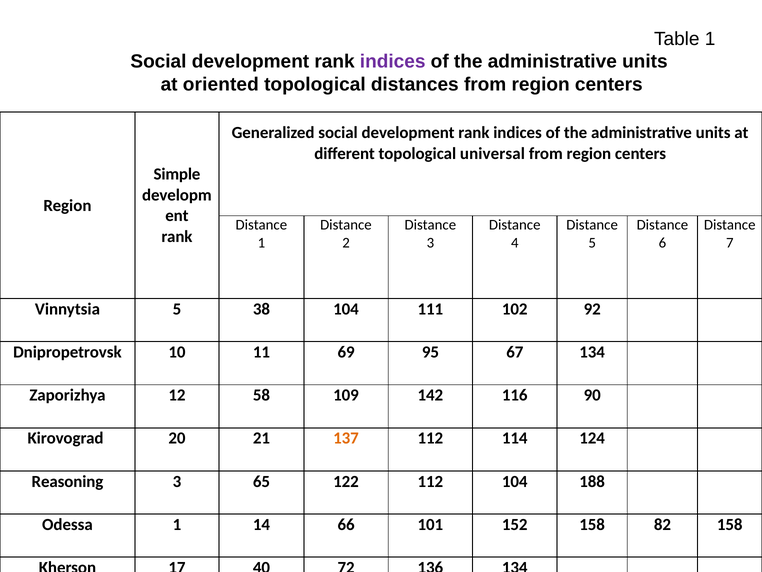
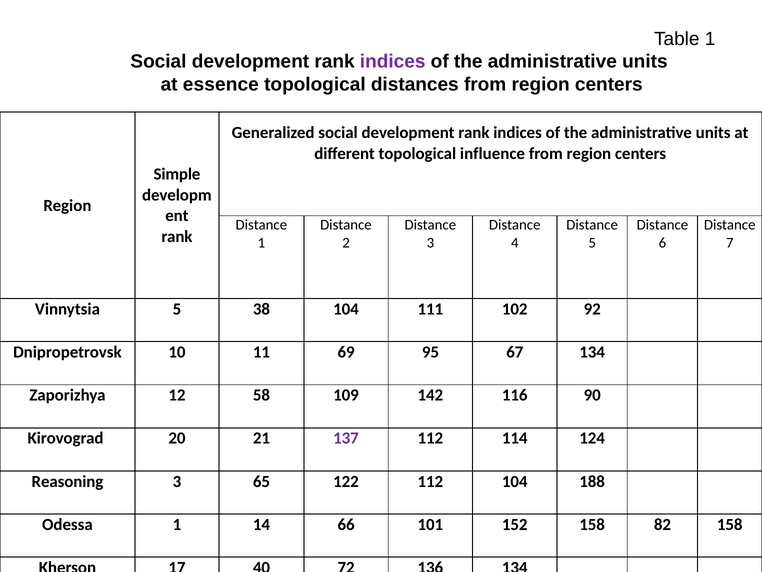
oriented: oriented -> essence
universal: universal -> influence
137 colour: orange -> purple
